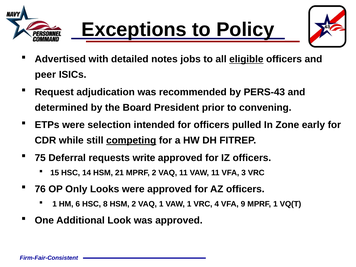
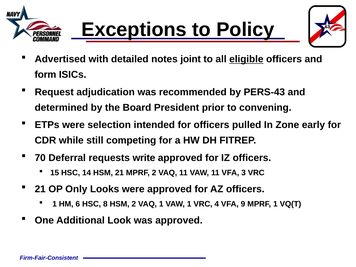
jobs: jobs -> joint
peer: peer -> form
competing underline: present -> none
75: 75 -> 70
76 at (40, 189): 76 -> 21
